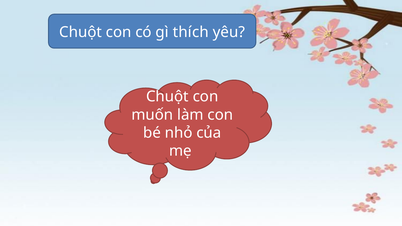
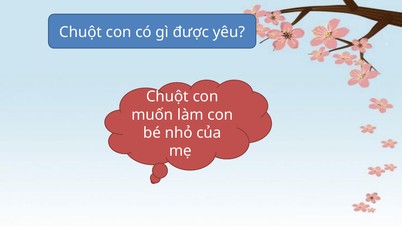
thích: thích -> được
